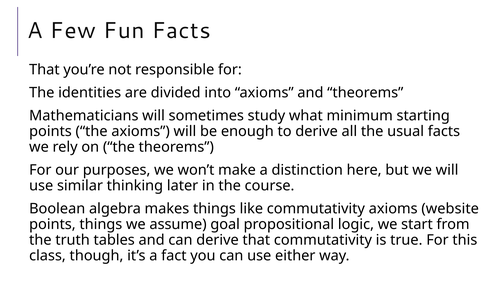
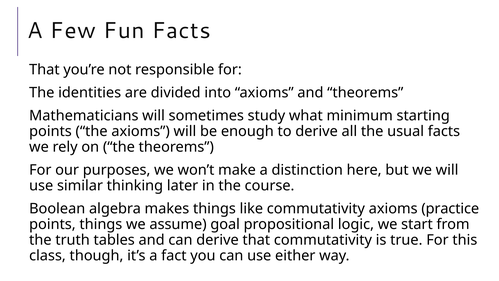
website: website -> practice
